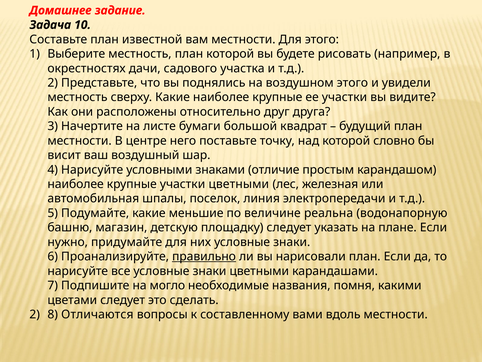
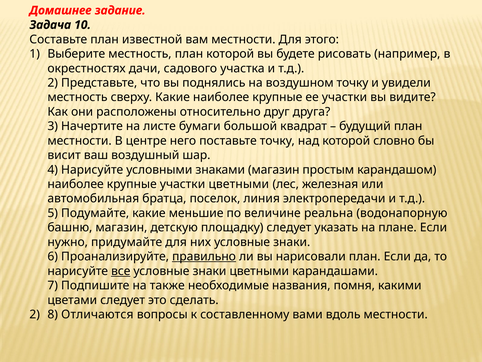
воздушном этого: этого -> точку
знаками отличие: отличие -> магазин
шпалы: шпалы -> братца
все underline: none -> present
могло: могло -> также
